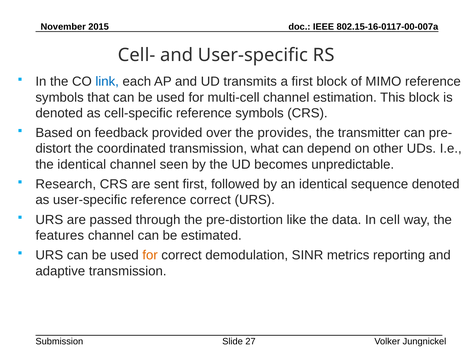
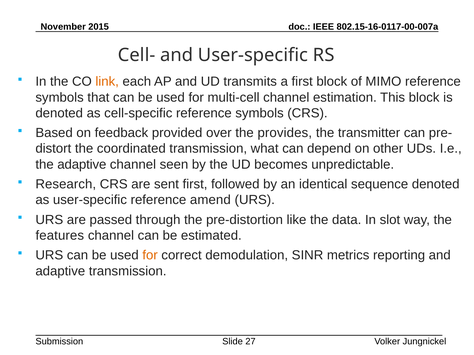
link colour: blue -> orange
the identical: identical -> adaptive
reference correct: correct -> amend
cell: cell -> slot
